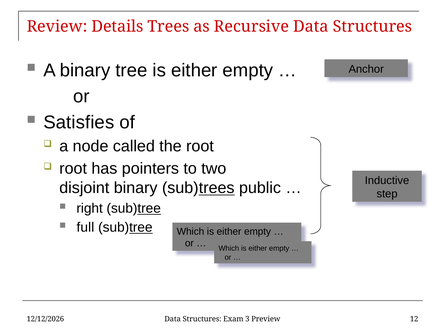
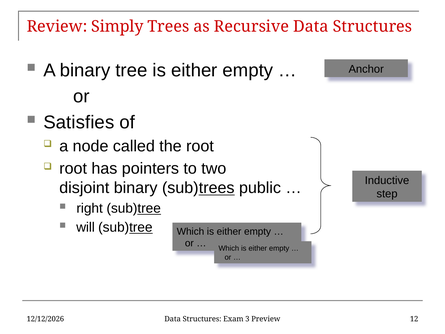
Details: Details -> Simply
full: full -> will
